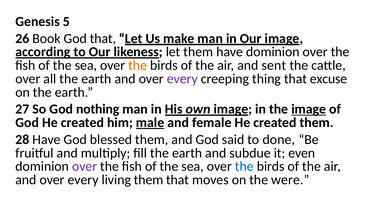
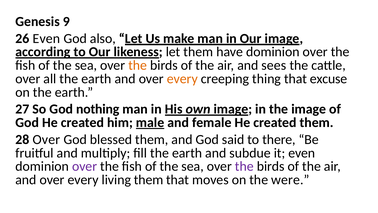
5: 5 -> 9
26 Book: Book -> Even
God that: that -> also
sent: sent -> sees
every at (182, 79) colour: purple -> orange
image at (309, 109) underline: present -> none
28 Have: Have -> Over
done: done -> there
the at (244, 166) colour: blue -> purple
